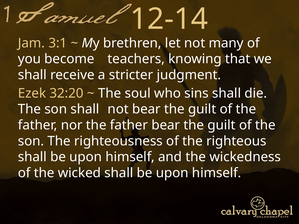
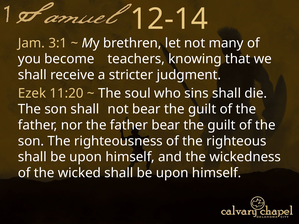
32:20: 32:20 -> 11:20
